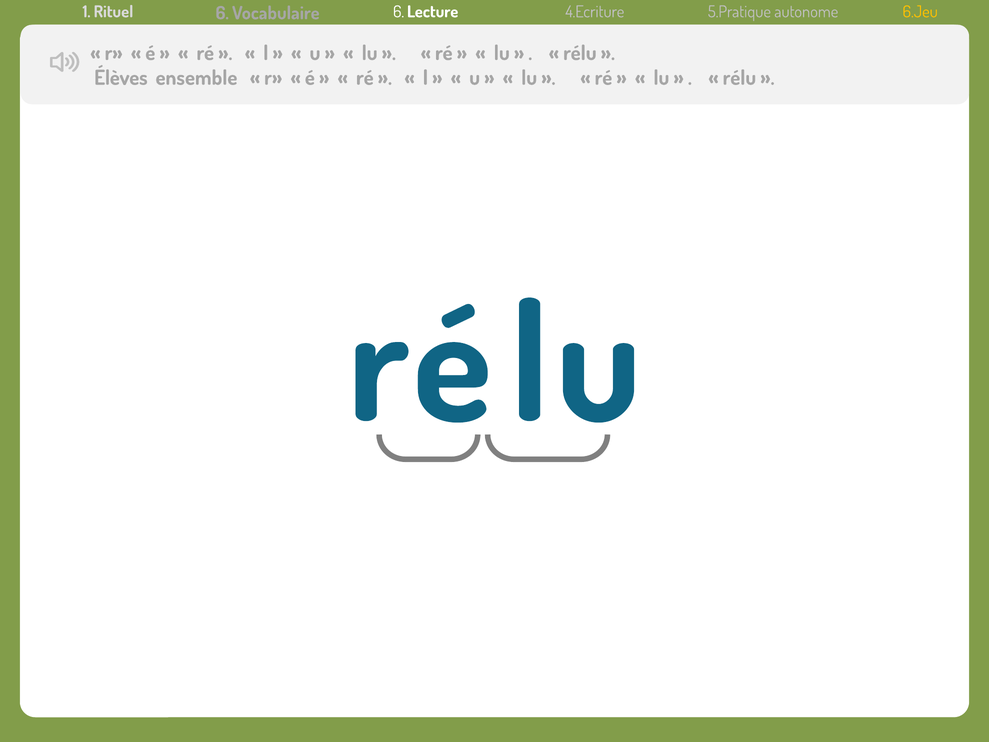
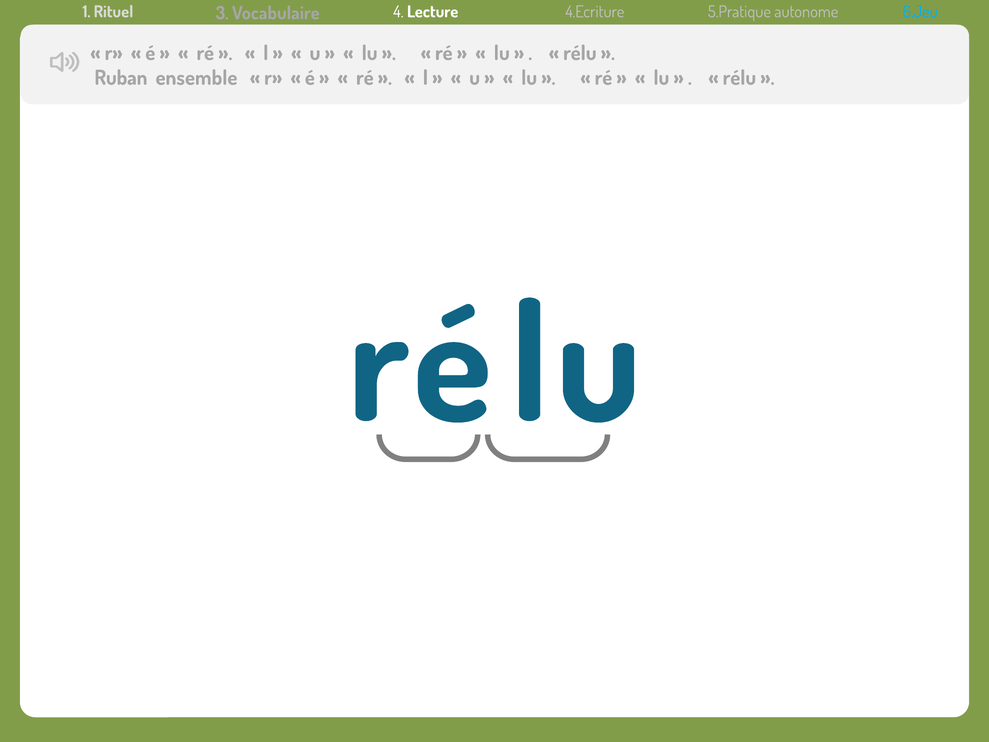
Rituel 6: 6 -> 3
Vocabulaire 6: 6 -> 4
6.Jeu colour: yellow -> light blue
Élèves: Élèves -> Ruban
